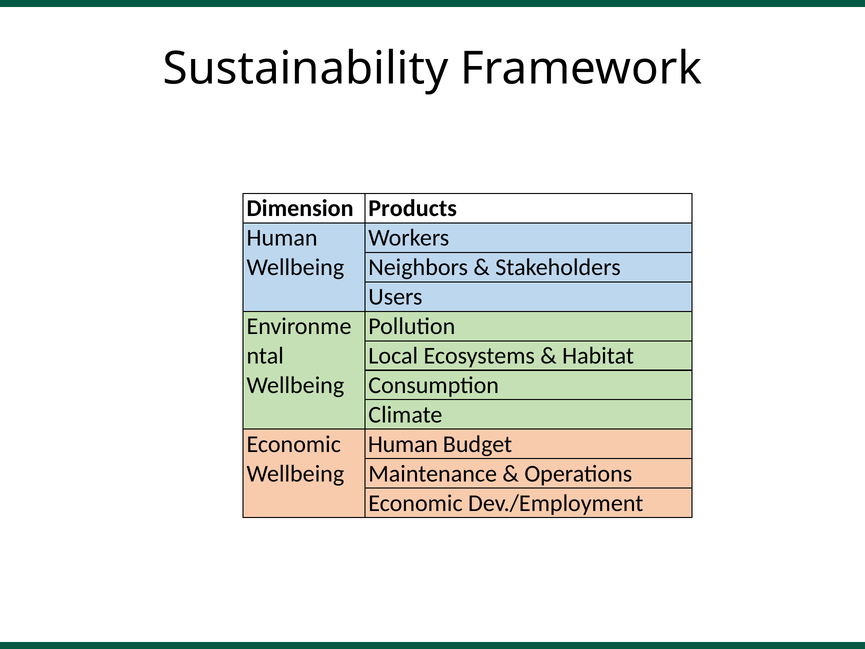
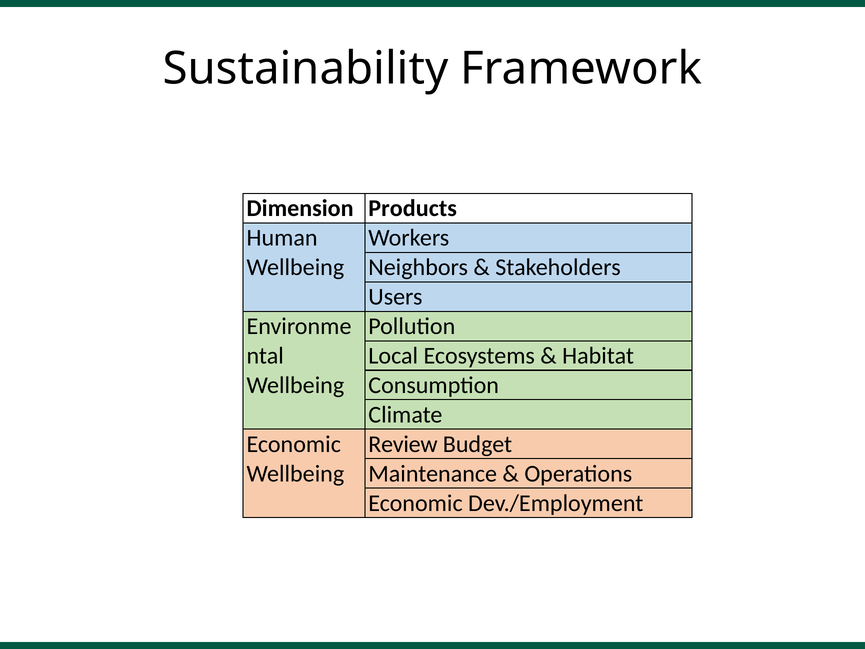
Human at (403, 444): Human -> Review
